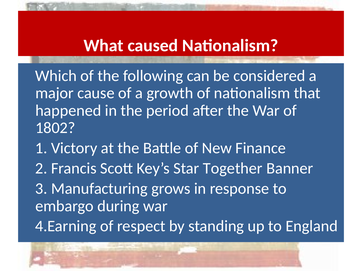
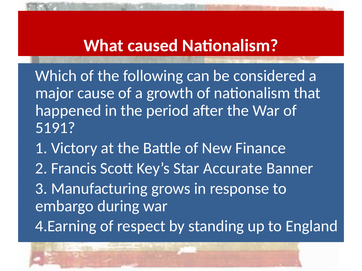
1802: 1802 -> 5191
Together: Together -> Accurate
